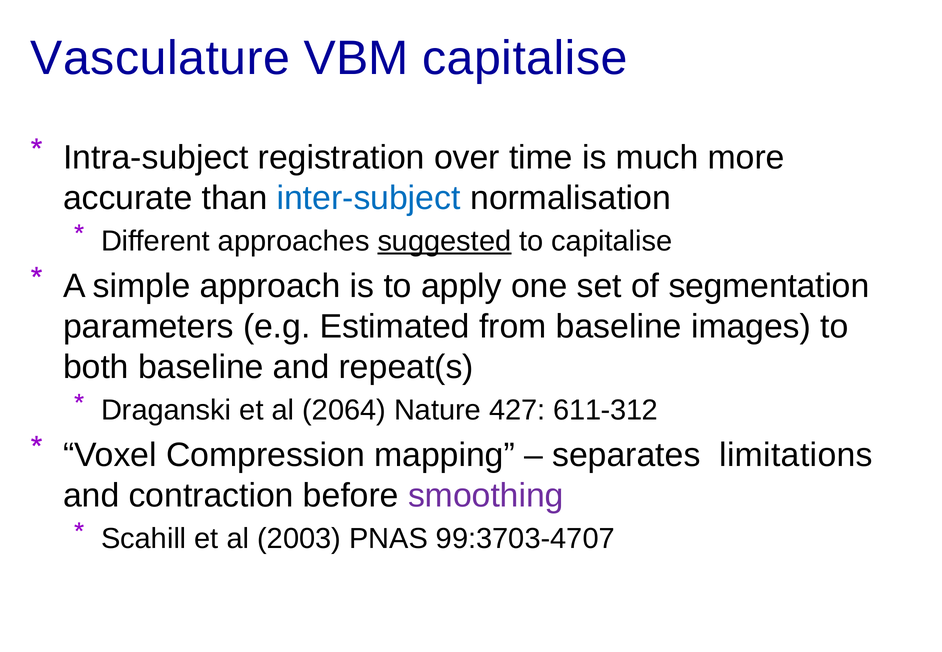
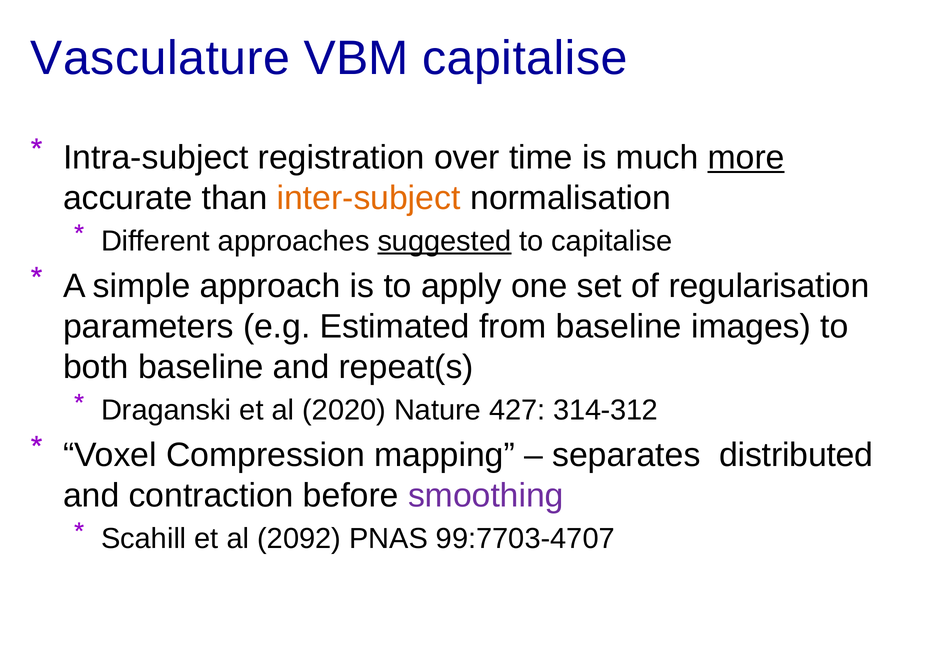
more underline: none -> present
inter-subject colour: blue -> orange
segmentation: segmentation -> regularisation
2064: 2064 -> 2020
611-312: 611-312 -> 314-312
limitations: limitations -> distributed
2003: 2003 -> 2092
99:3703-4707: 99:3703-4707 -> 99:7703-4707
